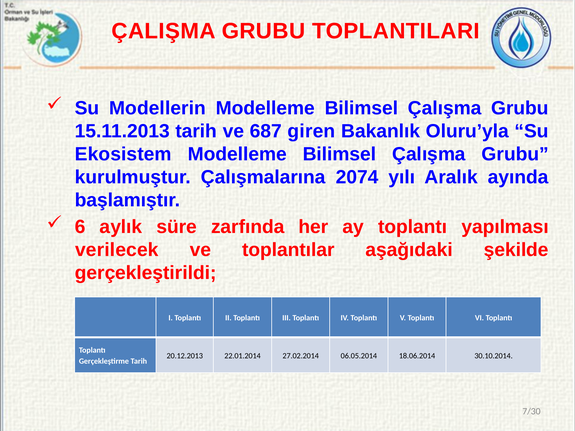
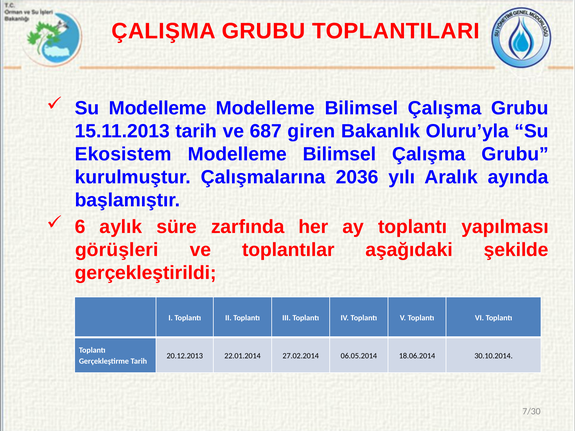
Su Modellerin: Modellerin -> Modelleme
2074: 2074 -> 2036
verilecek: verilecek -> görüşleri
